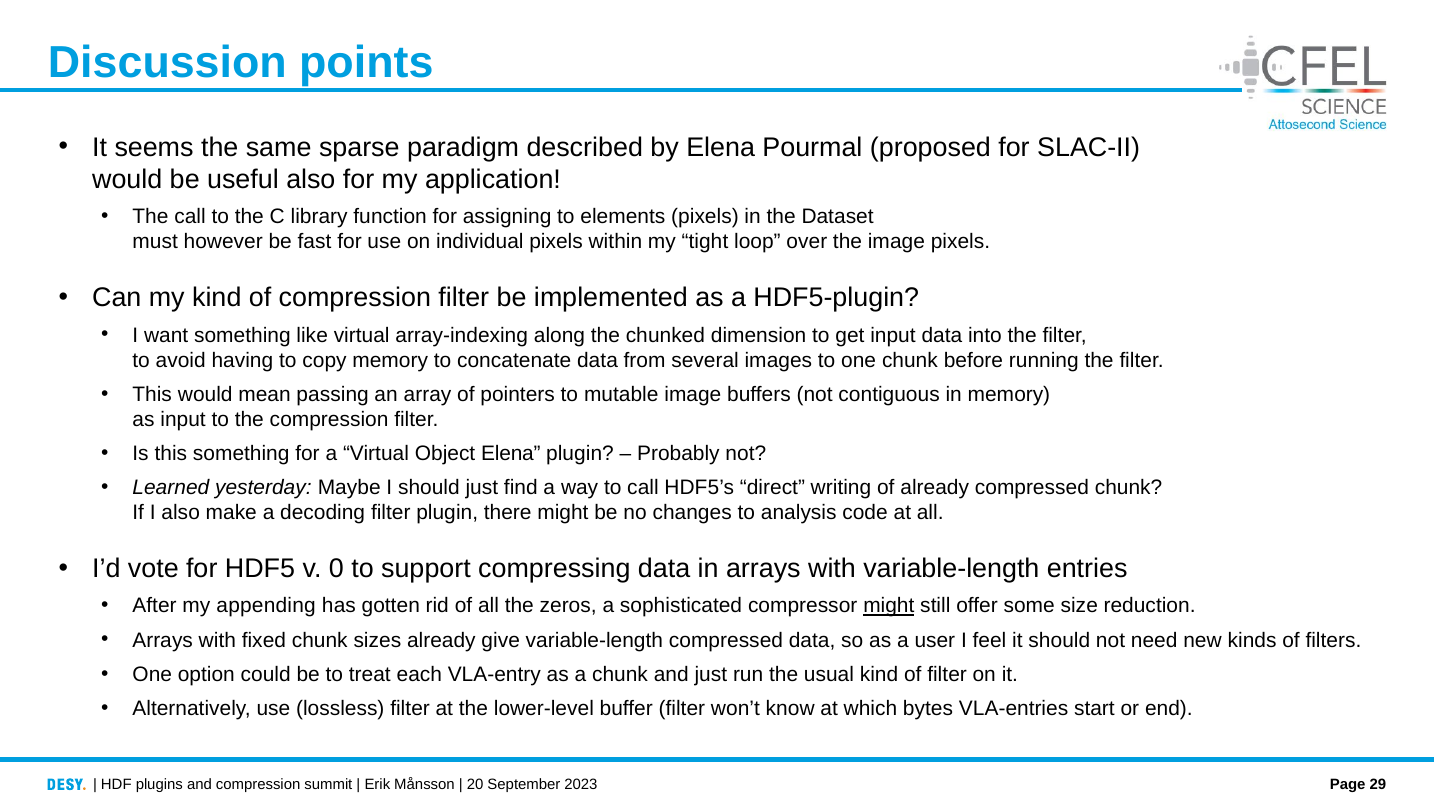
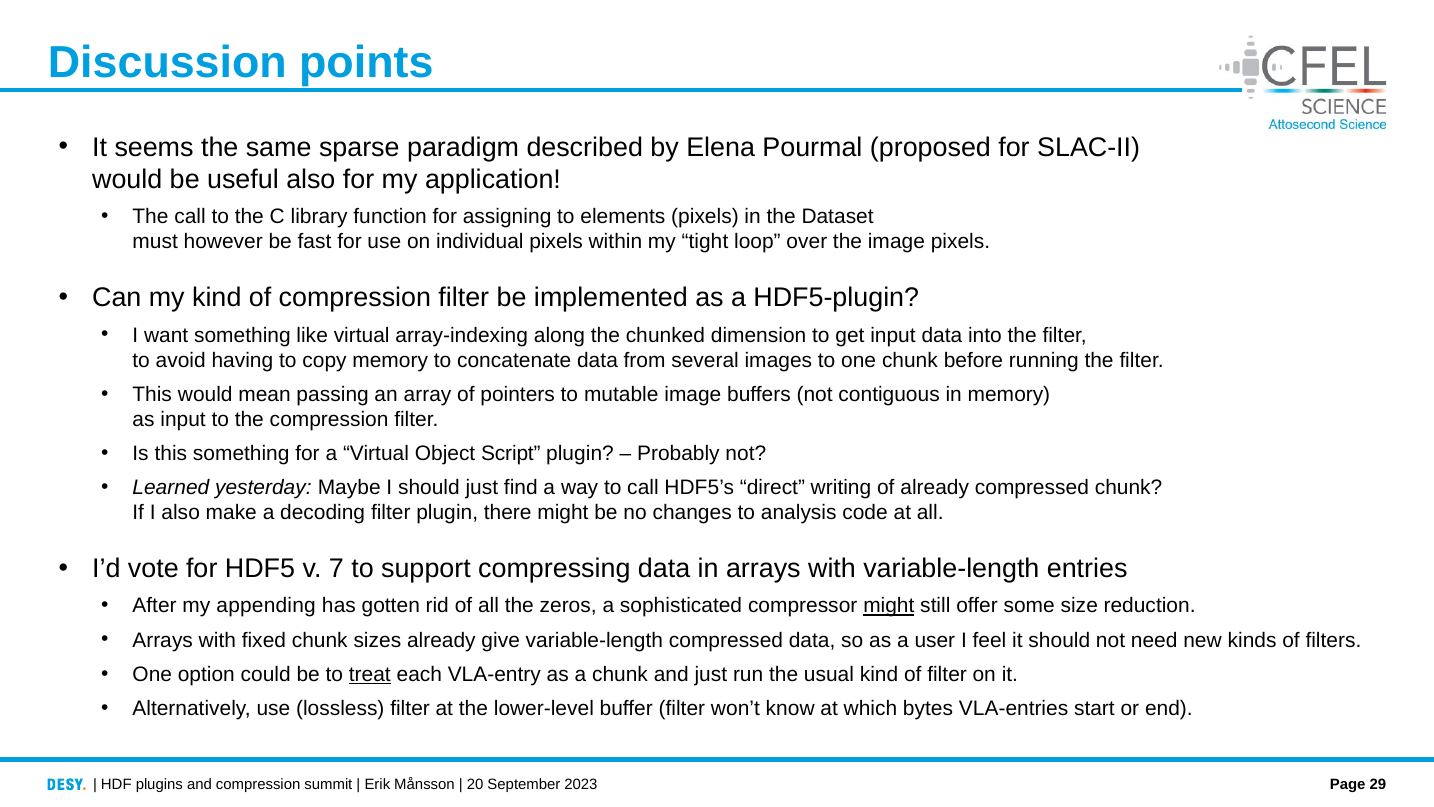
Object Elena: Elena -> Script
0: 0 -> 7
treat underline: none -> present
